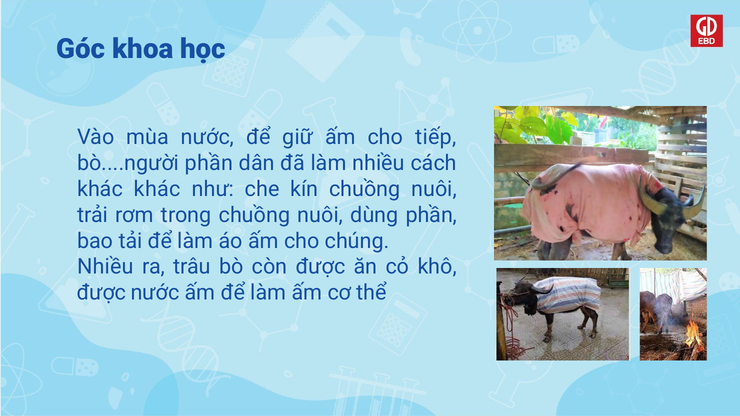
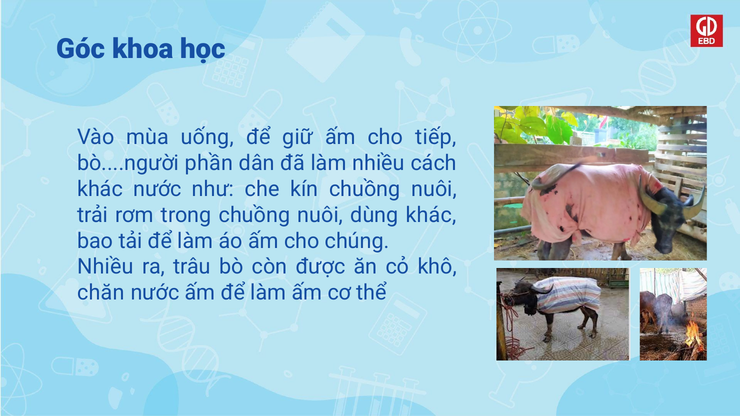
mùa nước: nước -> uống
khác khác: khác -> nước
dùng phần: phần -> khác
được at (101, 293): được -> chăn
